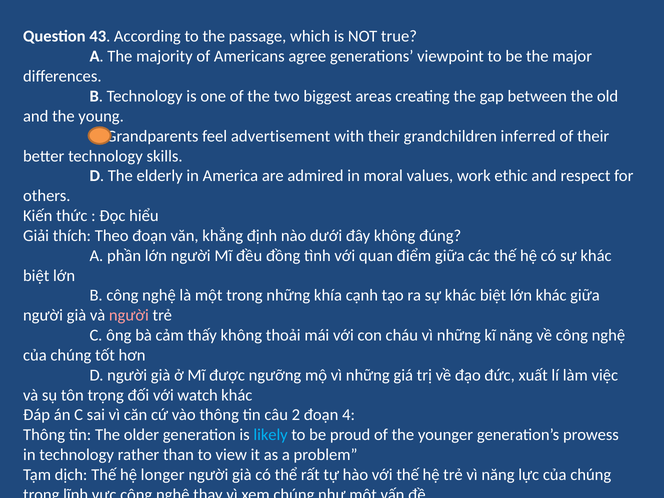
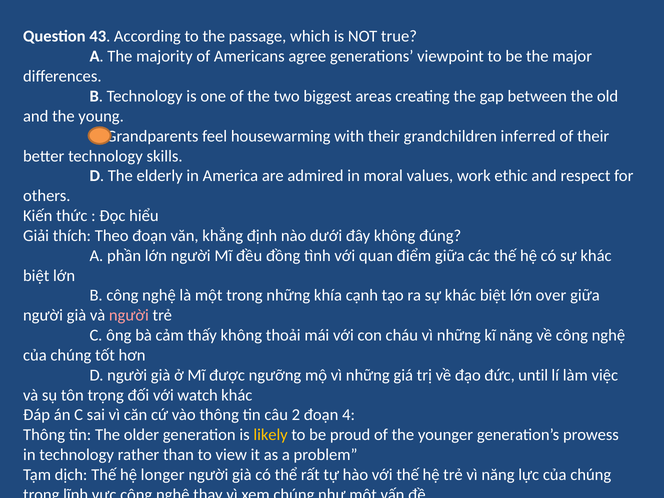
advertisement: advertisement -> housewarming
lớn khác: khác -> over
xuất: xuất -> until
likely colour: light blue -> yellow
